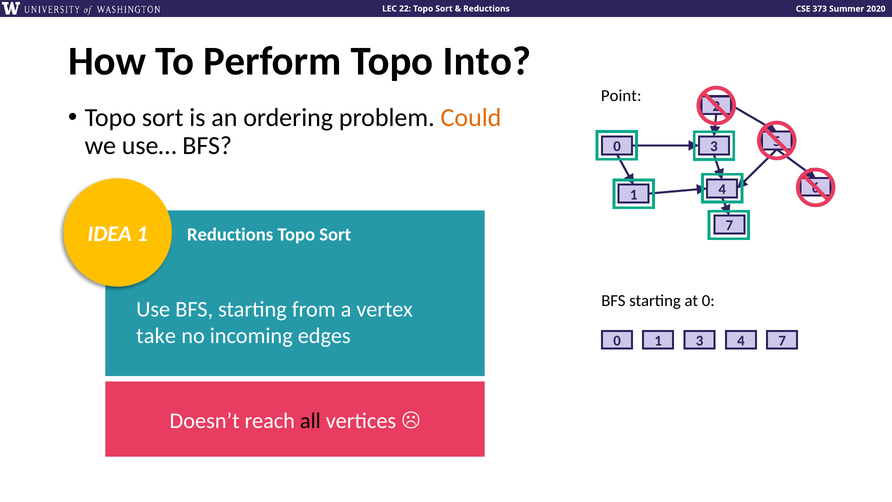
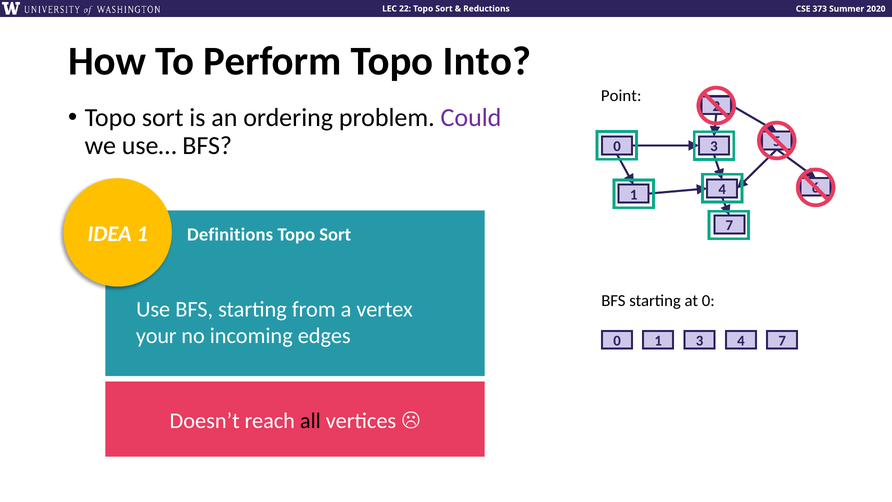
Could colour: orange -> purple
Reductions at (230, 235): Reductions -> Definitions
take: take -> your
